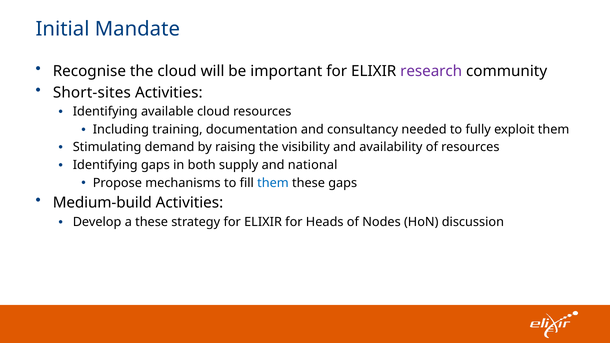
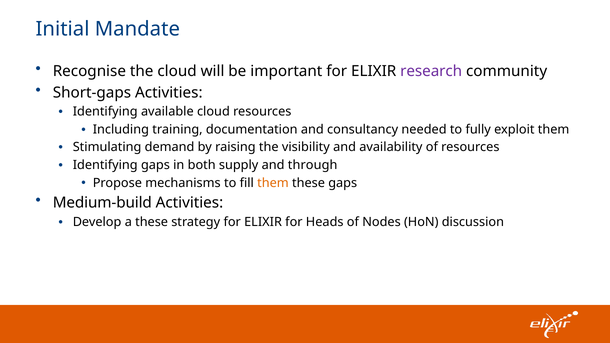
Short-sites: Short-sites -> Short-gaps
national: national -> through
them at (273, 183) colour: blue -> orange
